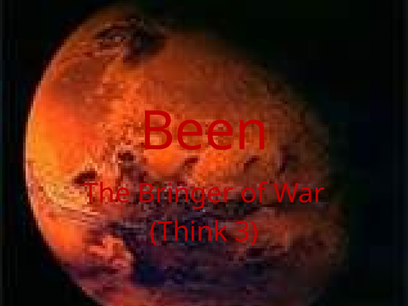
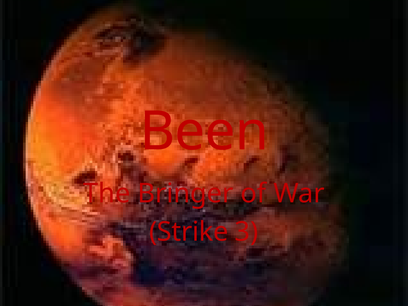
Think: Think -> Strike
